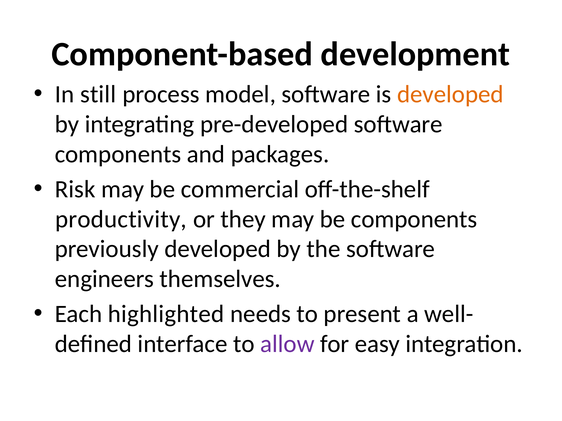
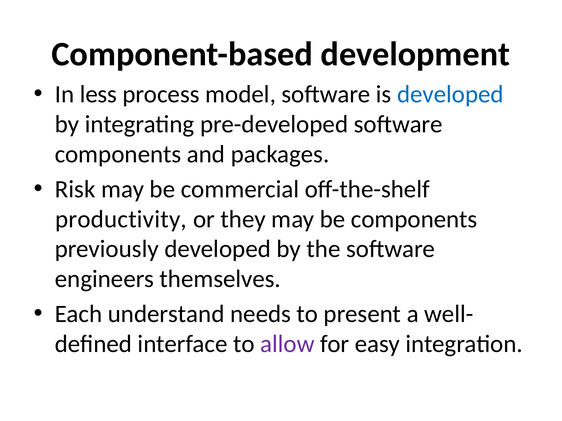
still: still -> less
developed at (450, 94) colour: orange -> blue
highlighted: highlighted -> understand
